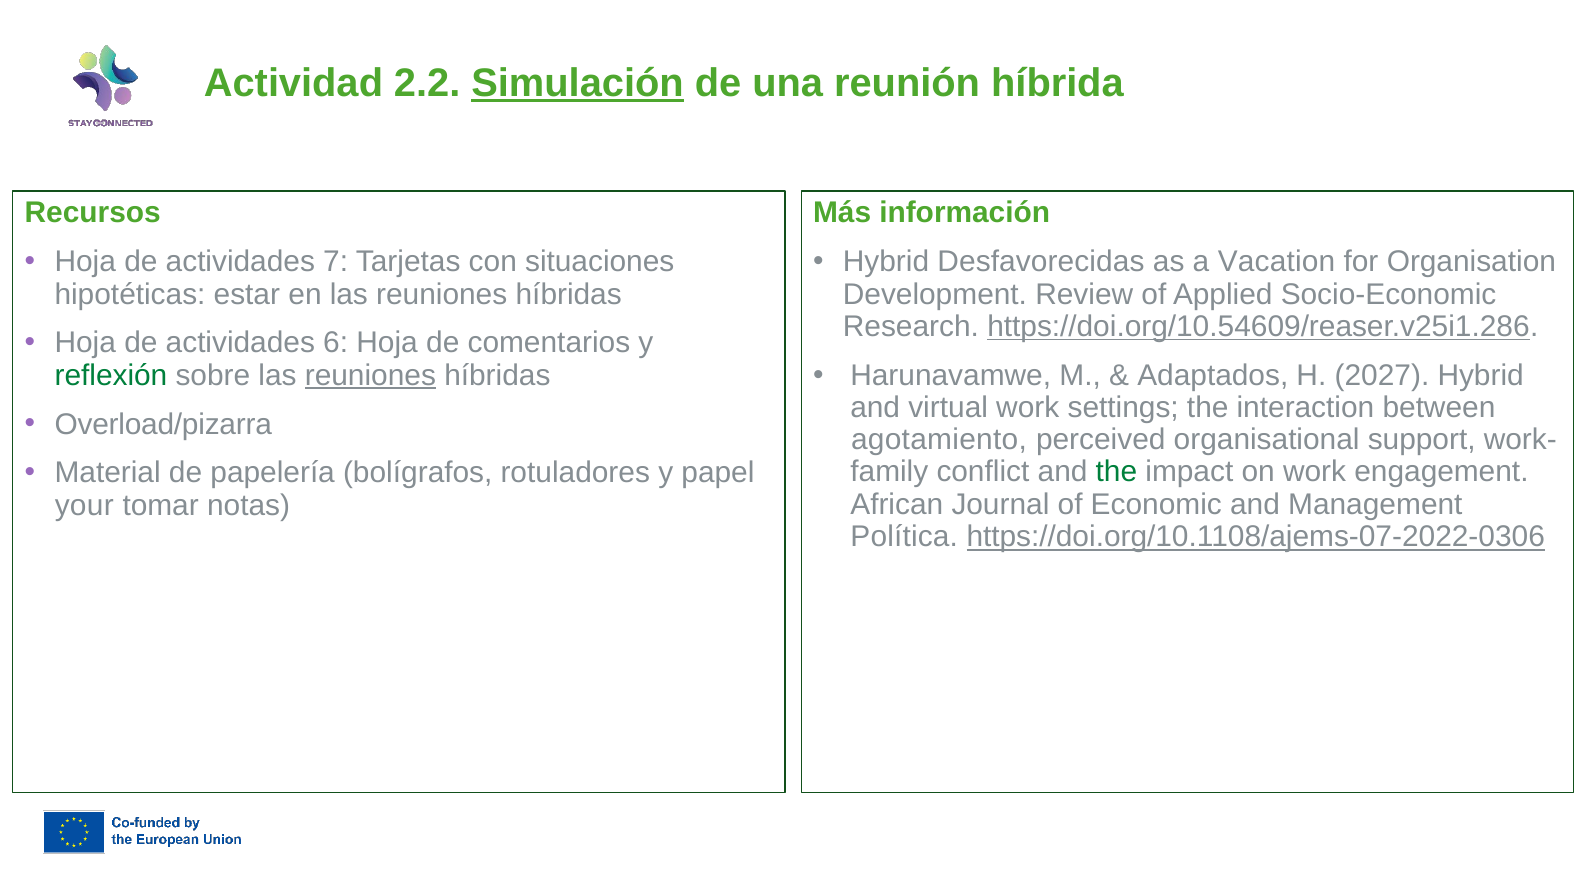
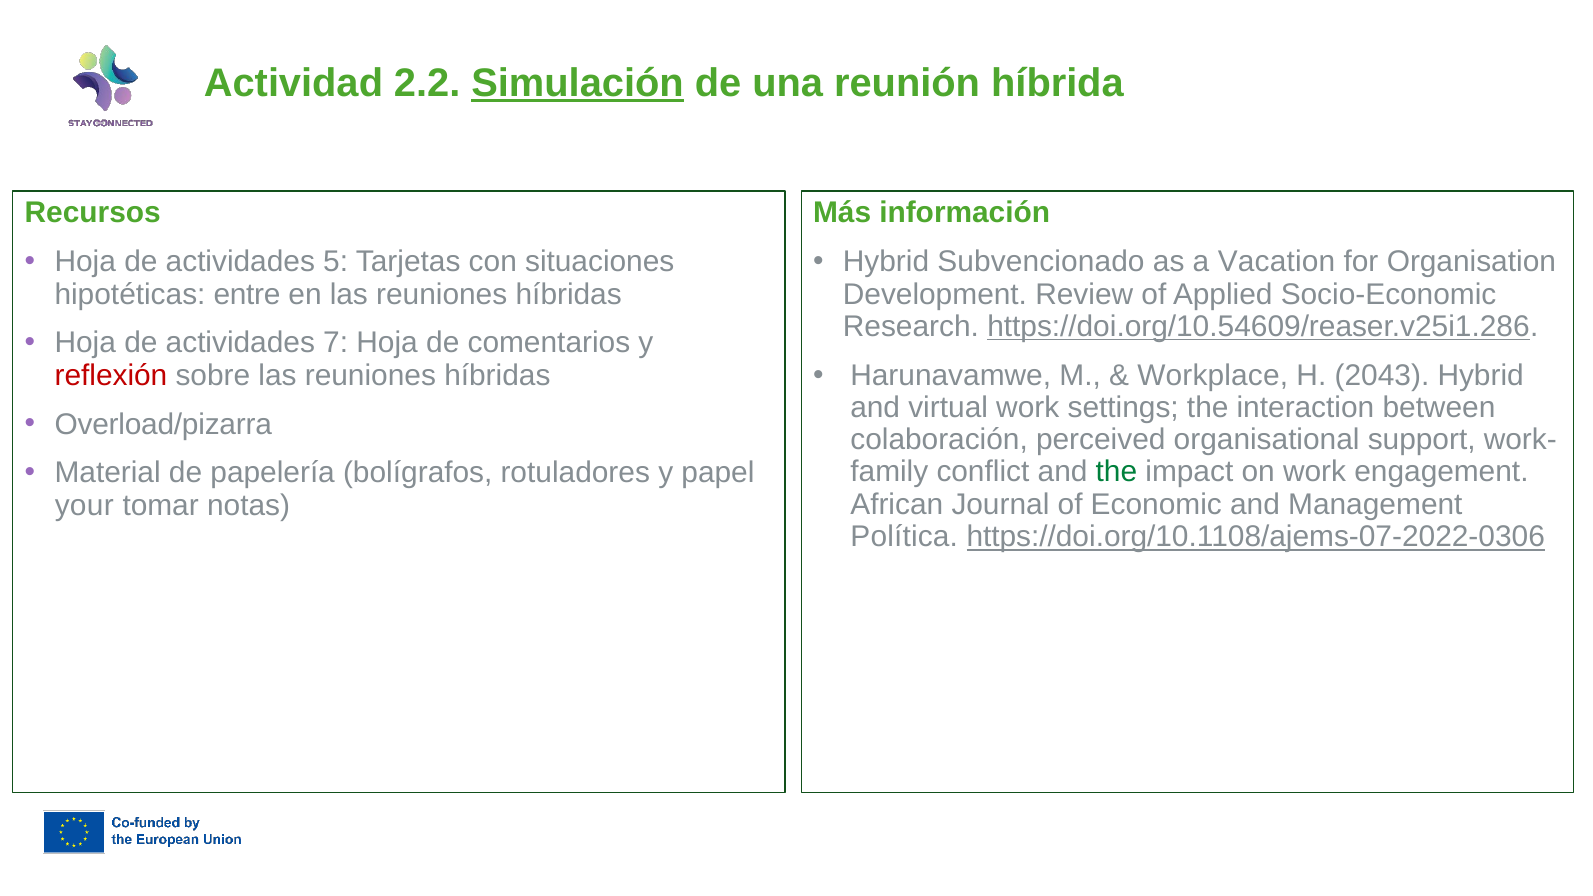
7: 7 -> 5
Desfavorecidas: Desfavorecidas -> Subvencionado
estar: estar -> entre
6: 6 -> 7
Adaptados: Adaptados -> Workplace
2027: 2027 -> 2043
reflexión colour: green -> red
reuniones at (370, 375) underline: present -> none
agotamiento: agotamiento -> colaboración
